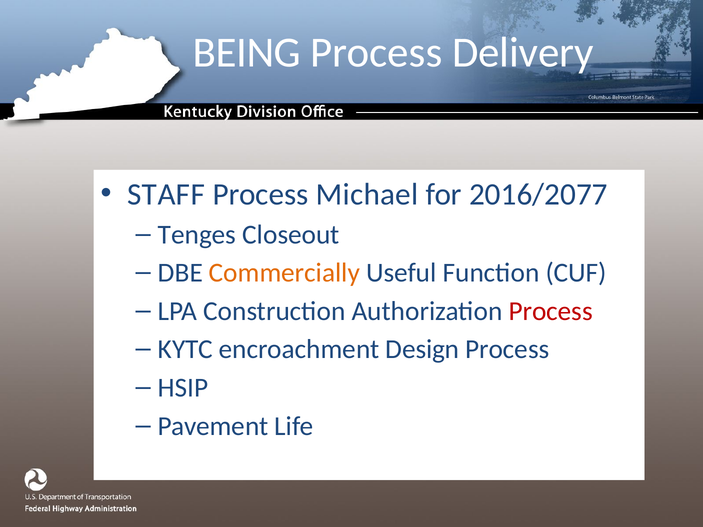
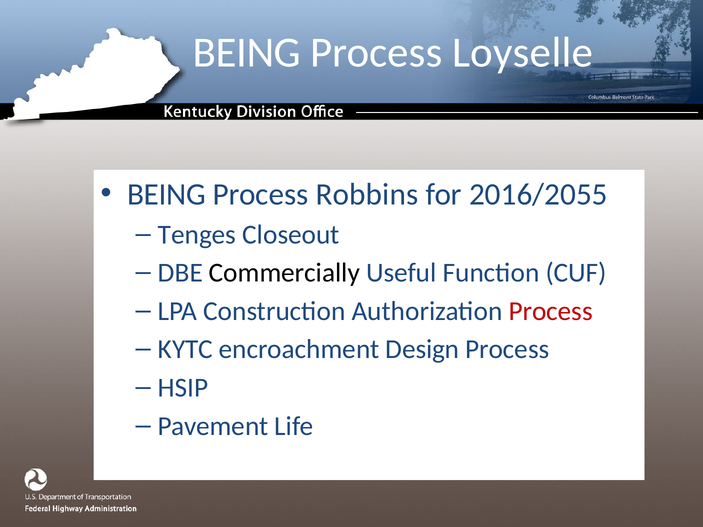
Delivery: Delivery -> Loyselle
STAFF at (166, 194): STAFF -> BEING
Michael: Michael -> Robbins
2016/2077: 2016/2077 -> 2016/2055
Commercially colour: orange -> black
